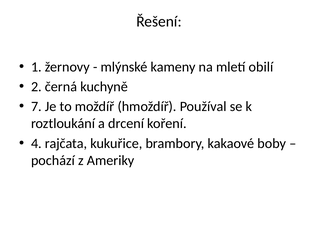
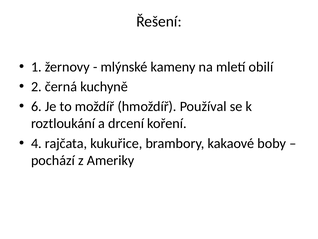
7: 7 -> 6
